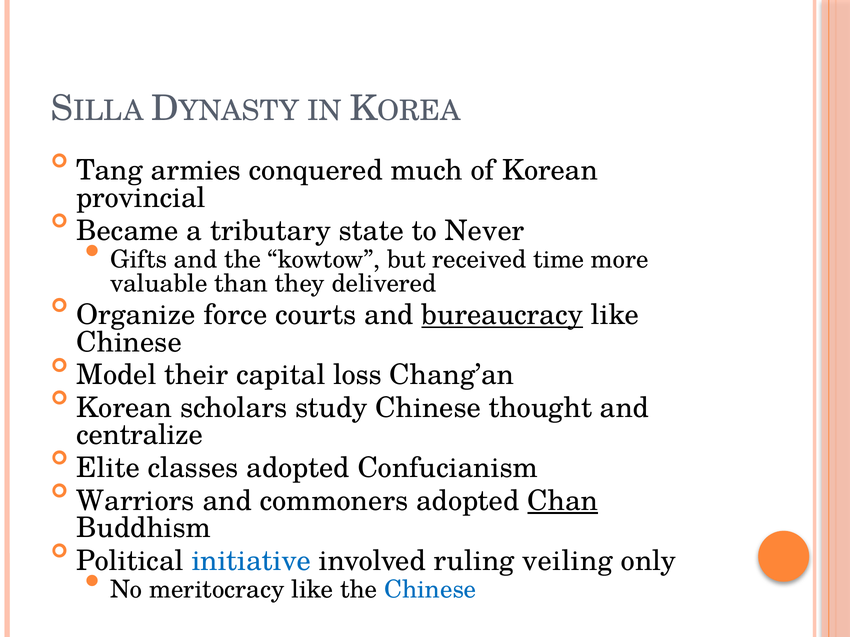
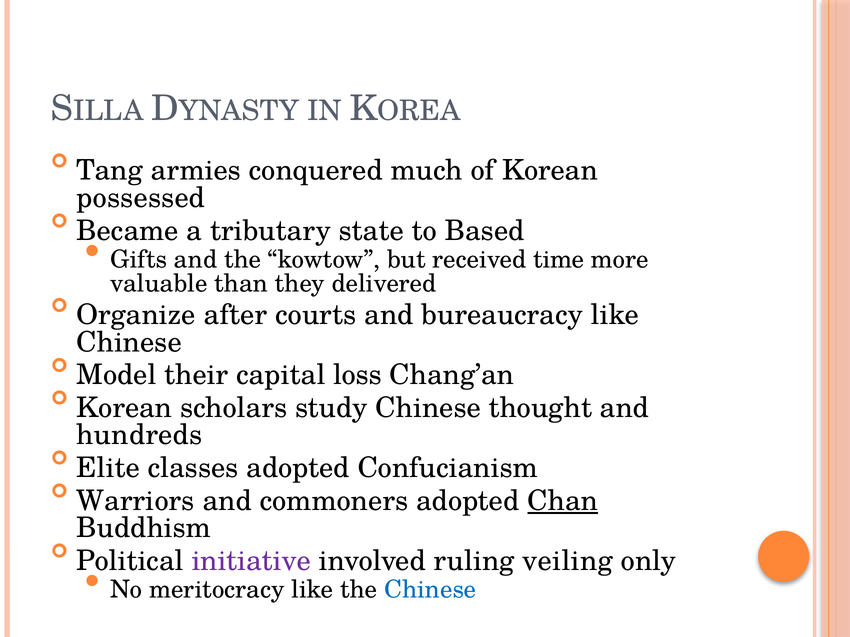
provincial: provincial -> possessed
Never: Never -> Based
force: force -> after
bureaucracy underline: present -> none
centralize: centralize -> hundreds
initiative colour: blue -> purple
